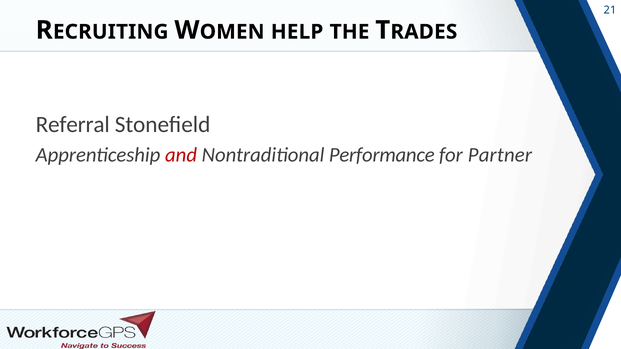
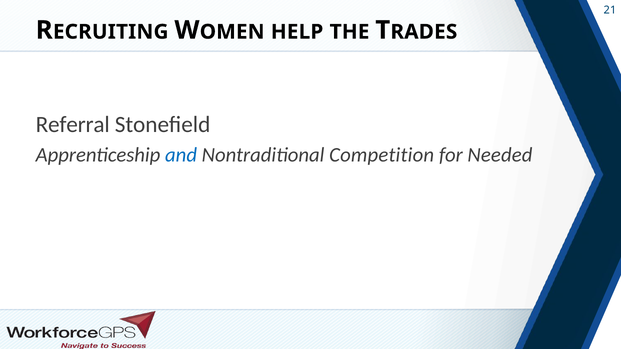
and colour: red -> blue
Performance: Performance -> Competition
Partner: Partner -> Needed
